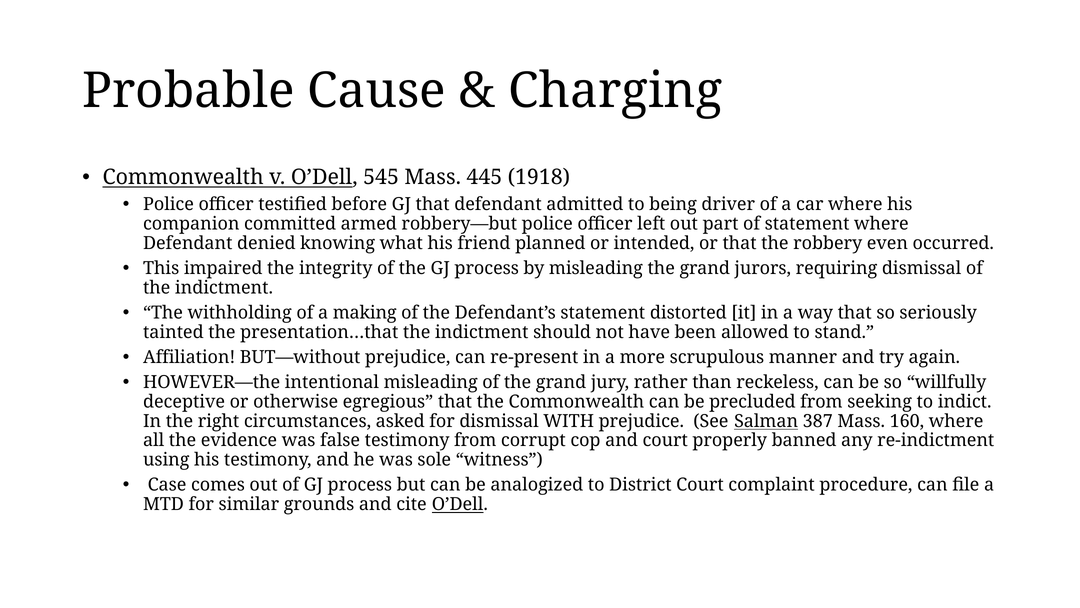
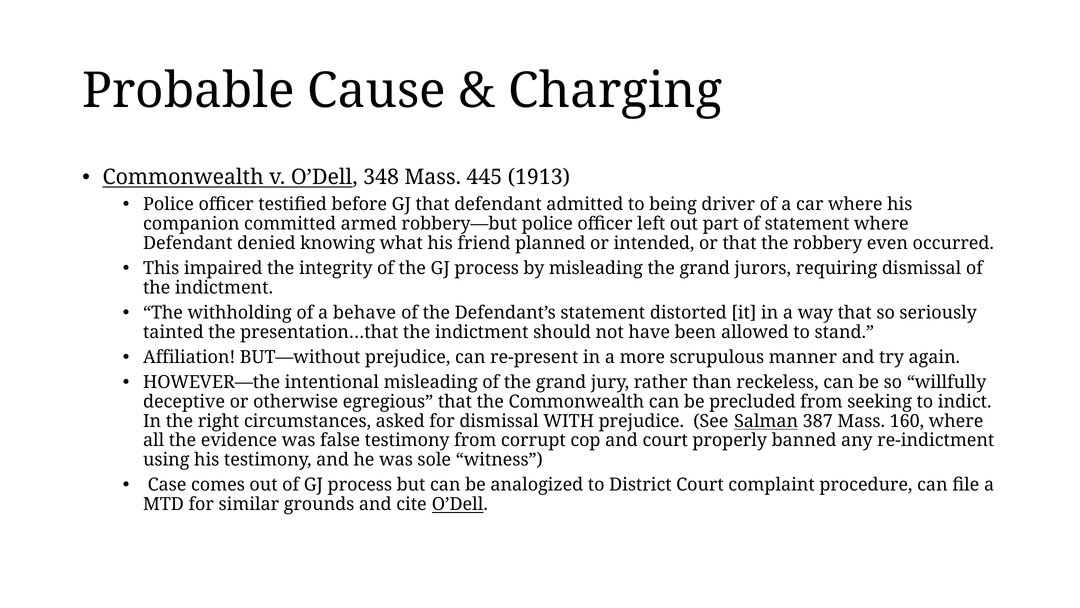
545: 545 -> 348
1918: 1918 -> 1913
making: making -> behave
